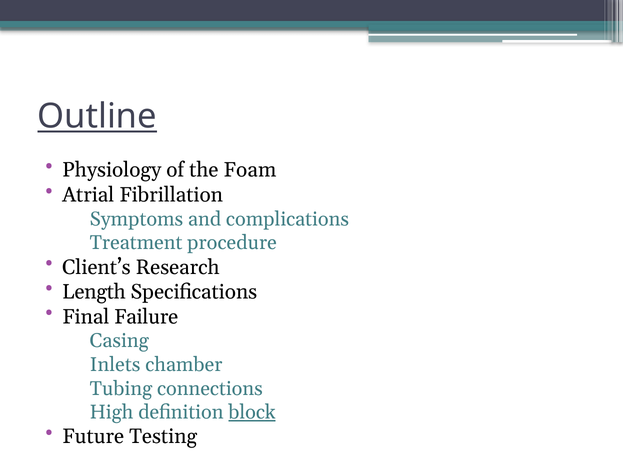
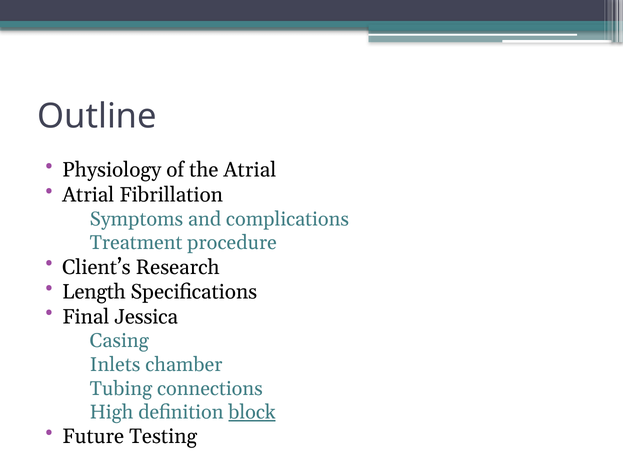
Outline underline: present -> none
the Foam: Foam -> Atrial
Failure: Failure -> Jessica
